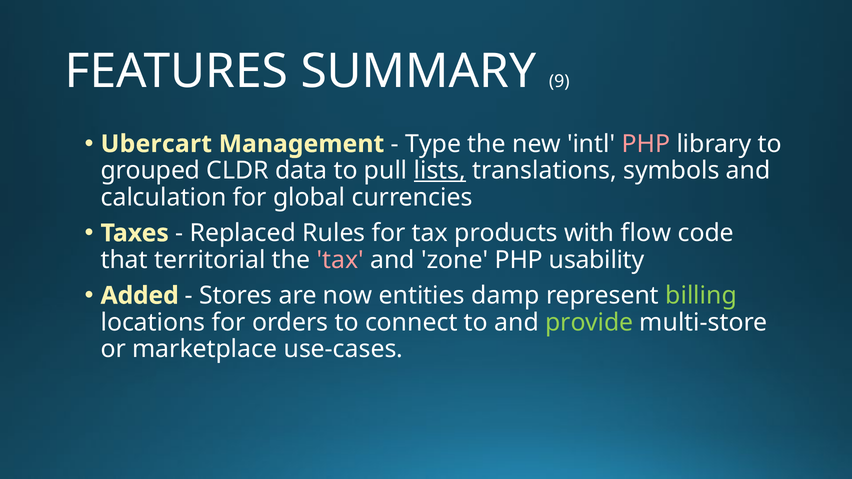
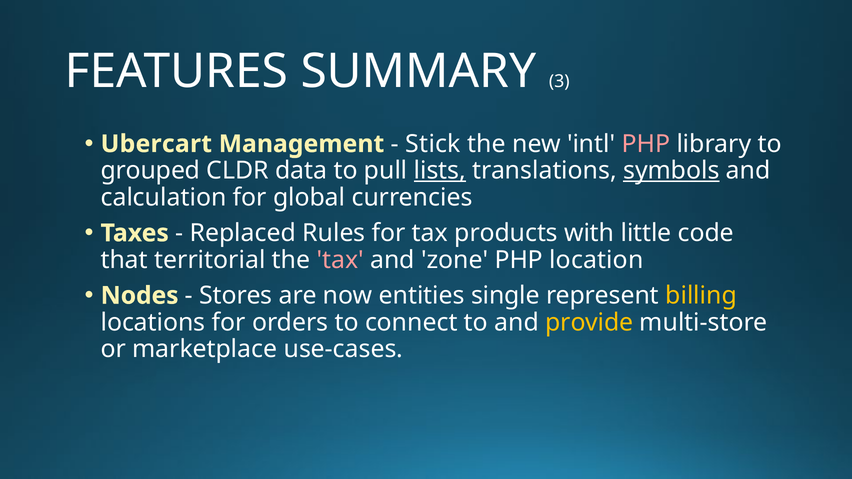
9: 9 -> 3
Type: Type -> Stick
symbols underline: none -> present
flow: flow -> little
usability: usability -> location
Added: Added -> Nodes
damp: damp -> single
billing colour: light green -> yellow
provide colour: light green -> yellow
